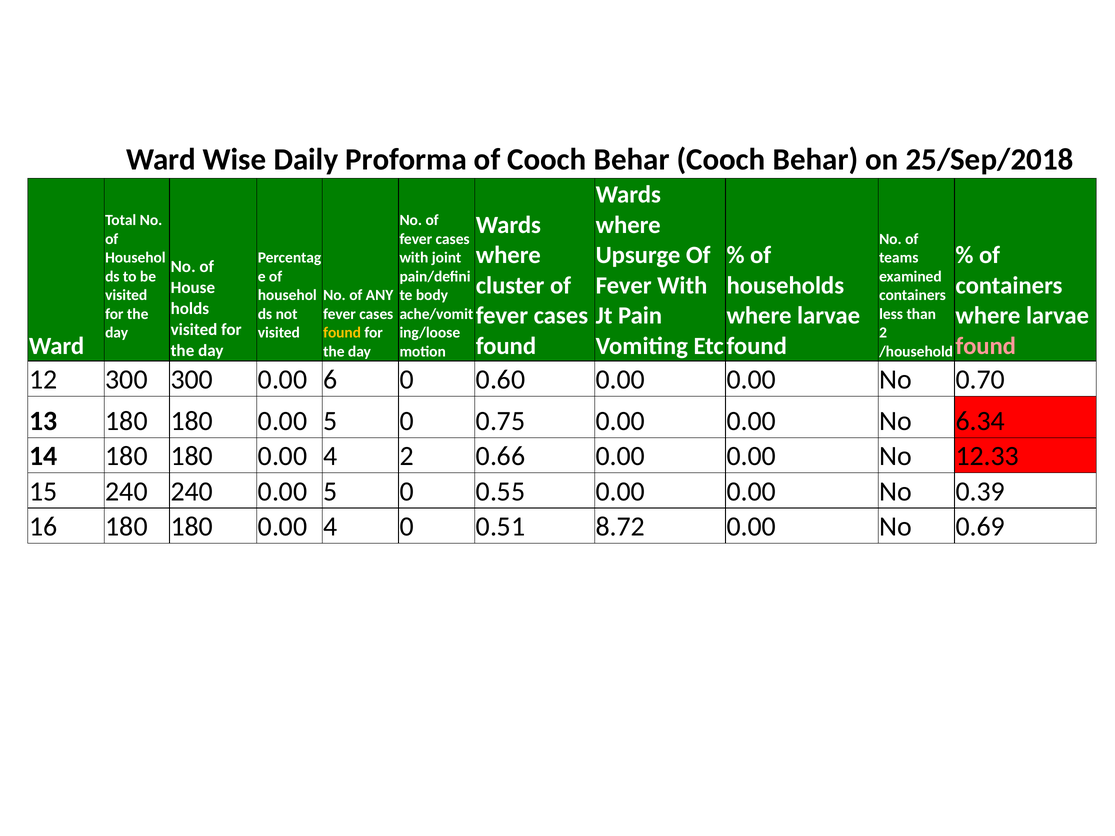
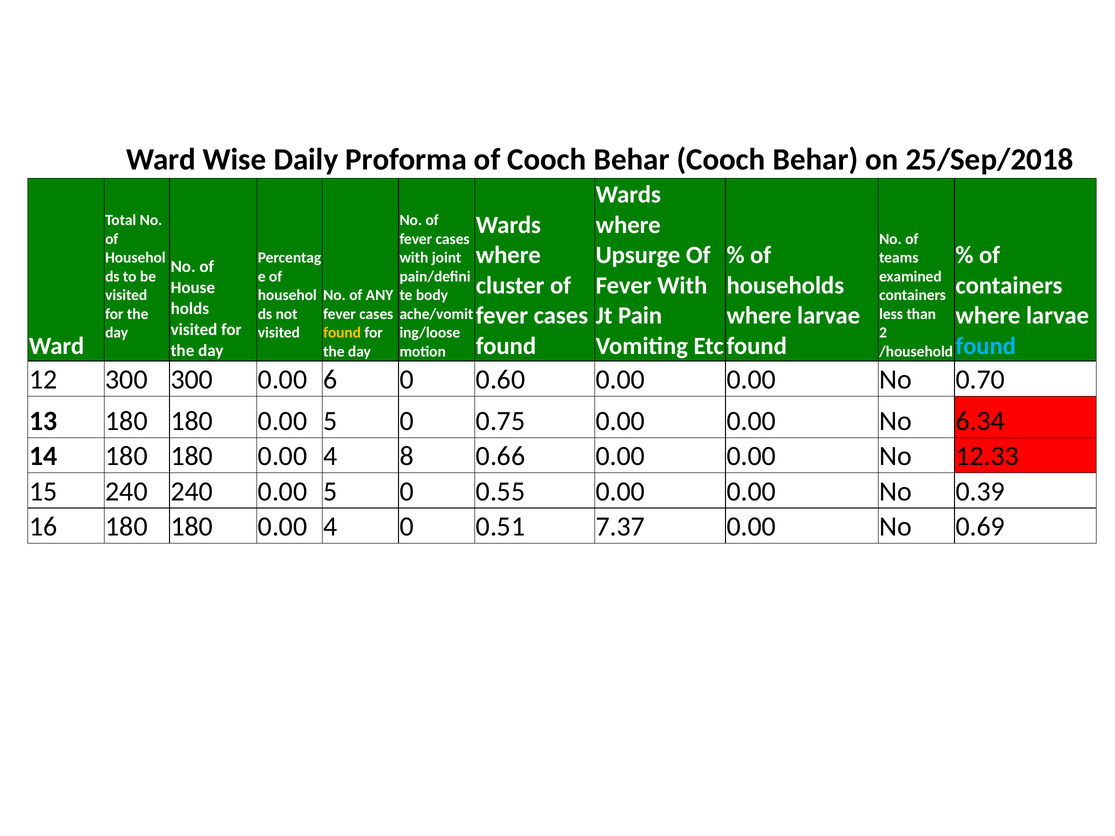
found at (986, 346) colour: pink -> light blue
4 2: 2 -> 8
8.72: 8.72 -> 7.37
